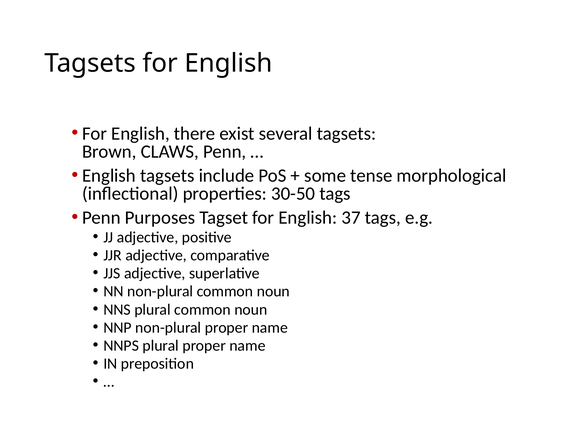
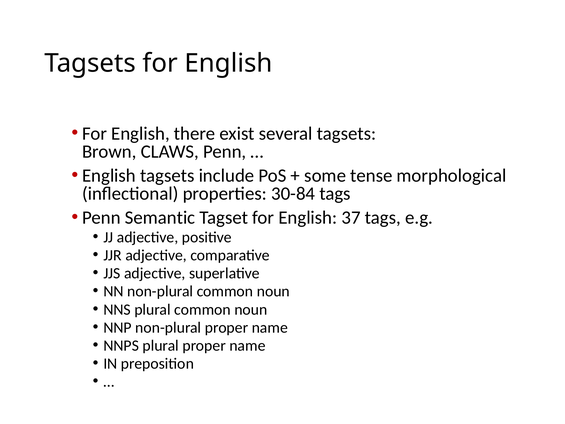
30-50: 30-50 -> 30-84
Purposes: Purposes -> Semantic
